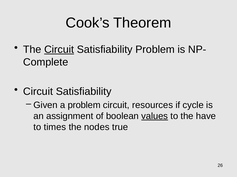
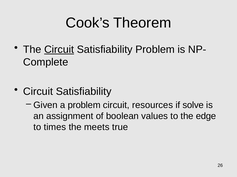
cycle: cycle -> solve
values underline: present -> none
have: have -> edge
nodes: nodes -> meets
